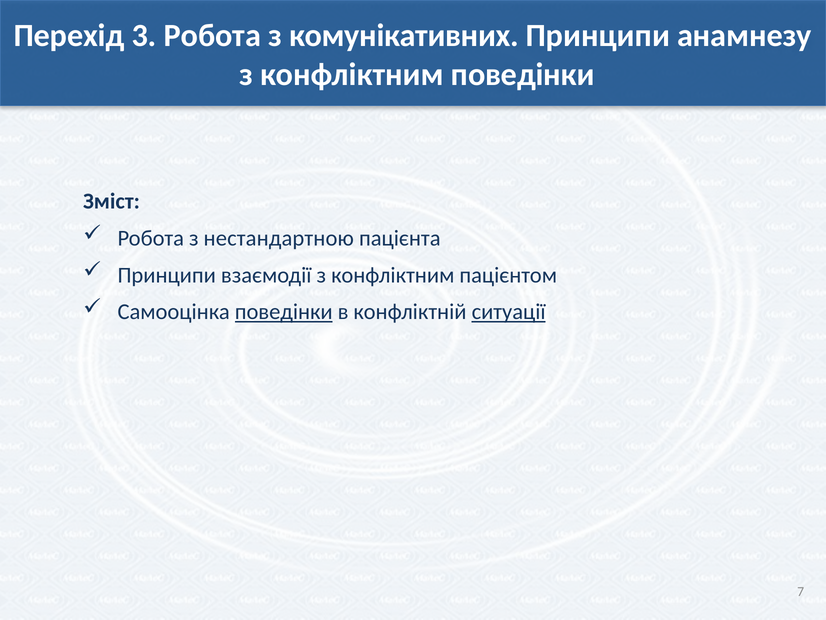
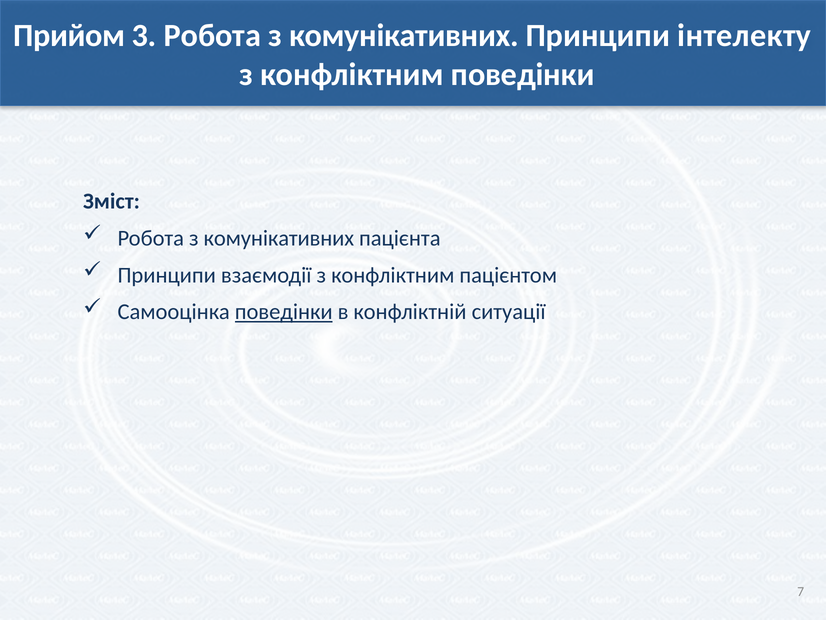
Перехід: Перехід -> Прийом
анамнезу: анамнезу -> інтелекту
нестандартною at (279, 238): нестандартною -> комунікативних
ситуації underline: present -> none
